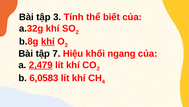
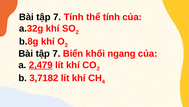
3 at (57, 17): 3 -> 7
thể biết: biết -> tính
khí at (48, 41) underline: present -> none
Hiệu: Hiệu -> Biển
6,0583: 6,0583 -> 3,7182
